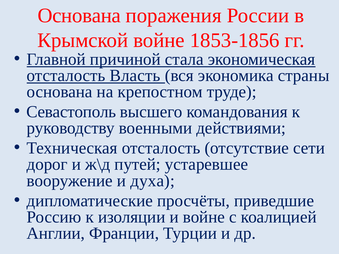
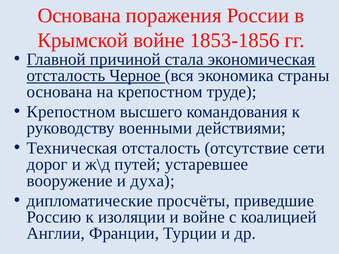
Власть: Власть -> Черное
Севастополь at (71, 112): Севастополь -> Крепостном
